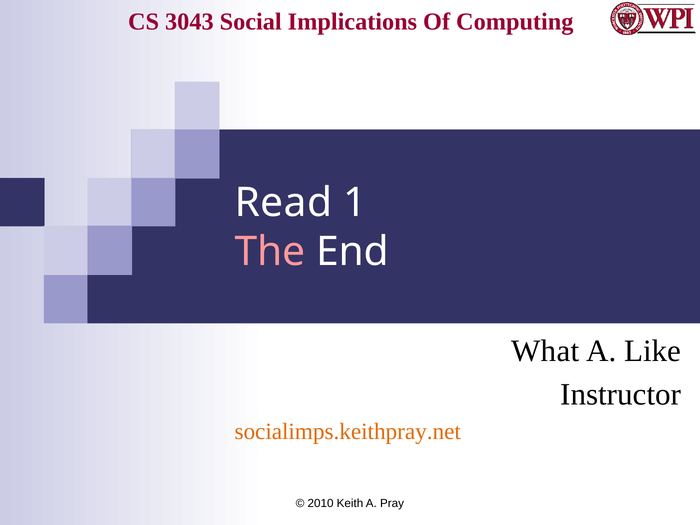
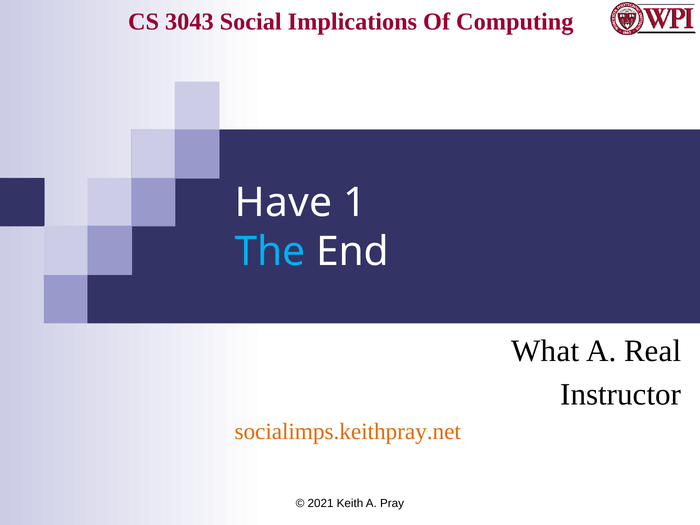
Read: Read -> Have
The colour: pink -> light blue
Like: Like -> Real
2010: 2010 -> 2021
